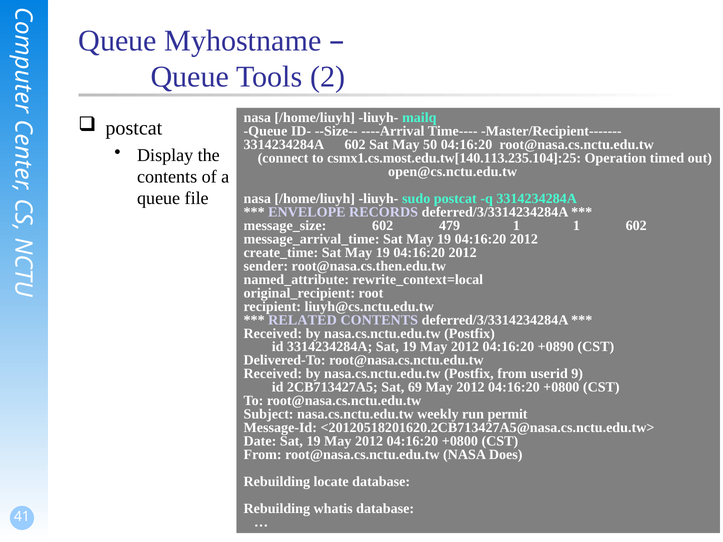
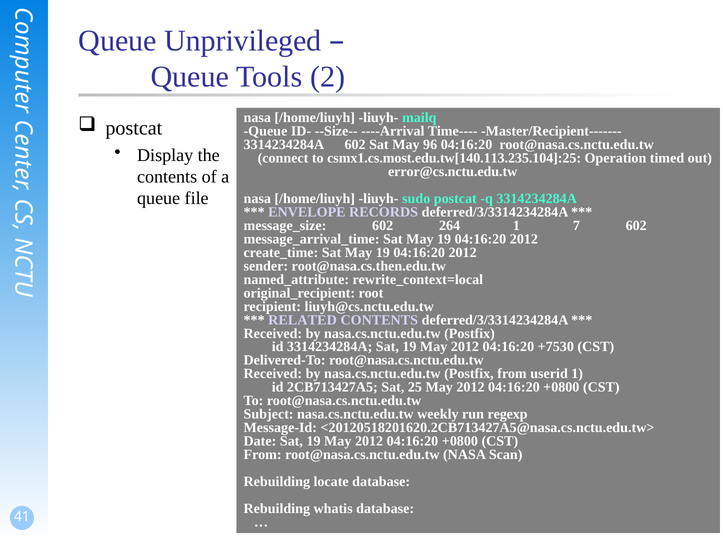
Myhostname: Myhostname -> Unprivileged
50: 50 -> 96
open@cs.nctu.edu.tw: open@cs.nctu.edu.tw -> error@cs.nctu.edu.tw
479: 479 -> 264
1 1: 1 -> 7
+0890: +0890 -> +7530
userid 9: 9 -> 1
69: 69 -> 25
permit: permit -> regexp
Does: Does -> Scan
